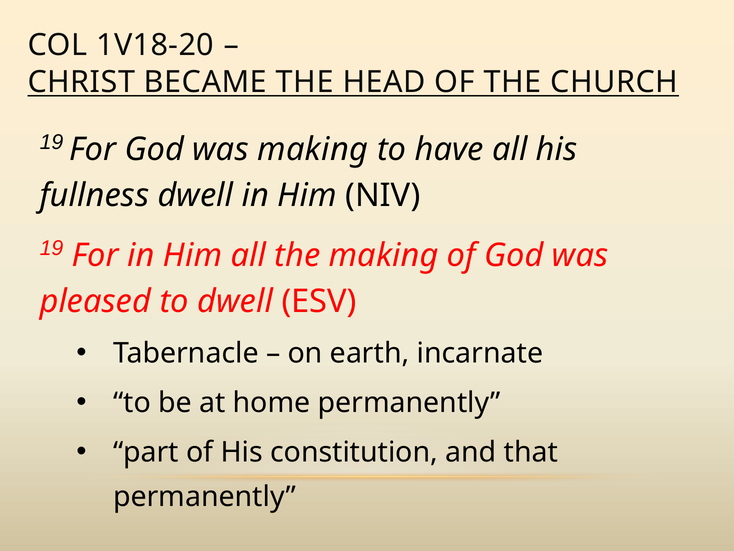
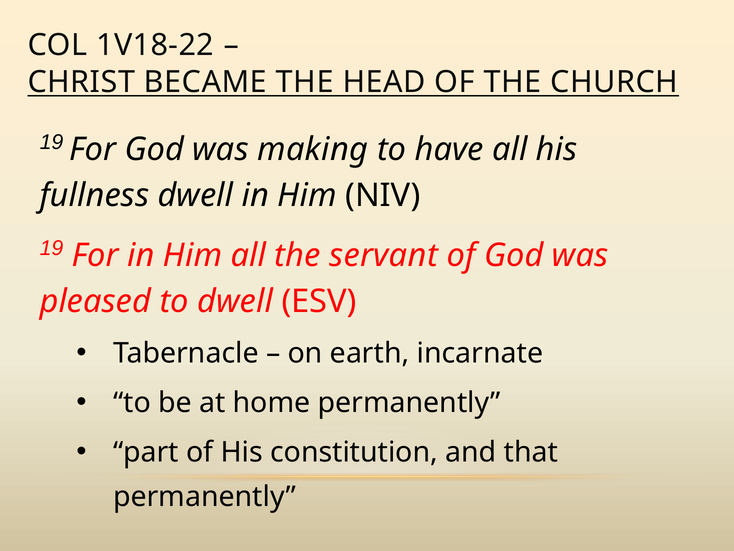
1V18-20: 1V18-20 -> 1V18-22
the making: making -> servant
